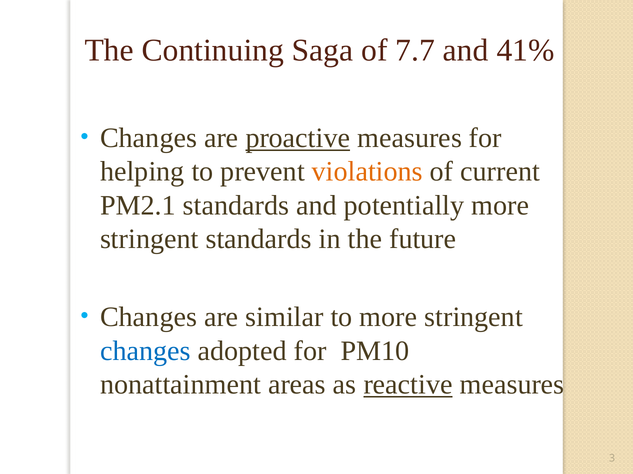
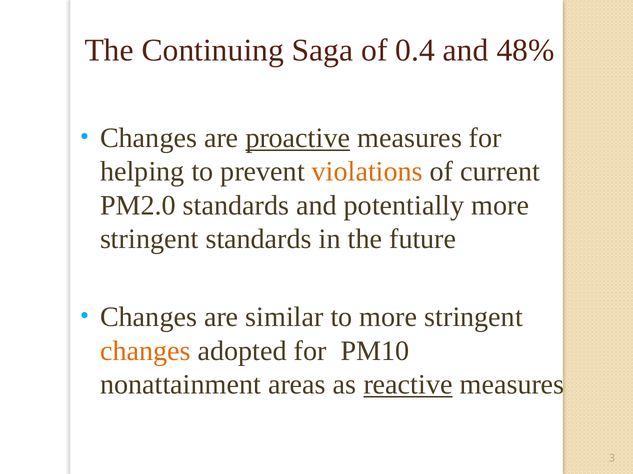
7.7: 7.7 -> 0.4
41%: 41% -> 48%
PM2.1: PM2.1 -> PM2.0
changes at (145, 351) colour: blue -> orange
